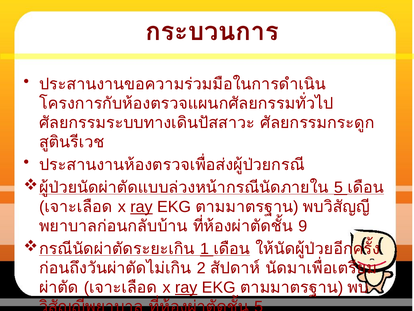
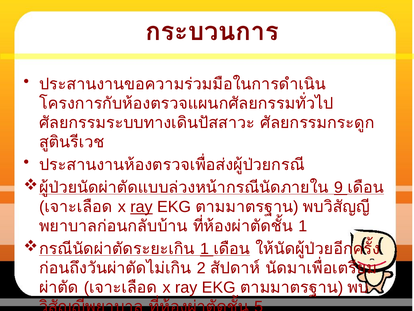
5 at (338, 187): 5 -> 9
9 at (303, 226): 9 -> 1
ray at (186, 287) underline: present -> none
